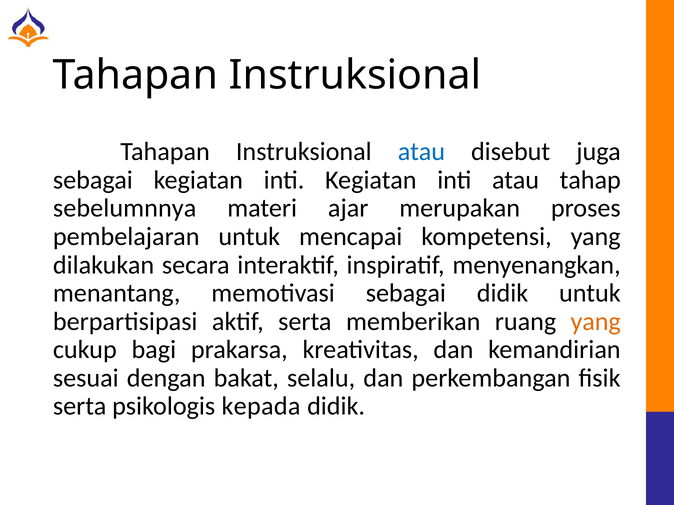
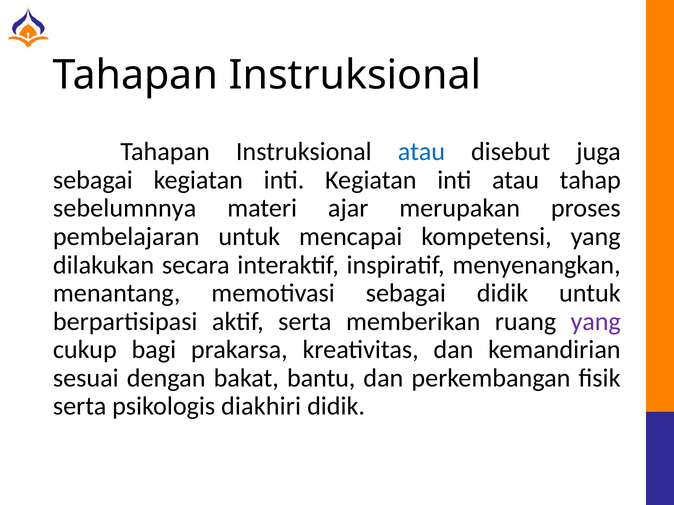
yang at (596, 322) colour: orange -> purple
selalu: selalu -> bantu
kepada: kepada -> diakhiri
